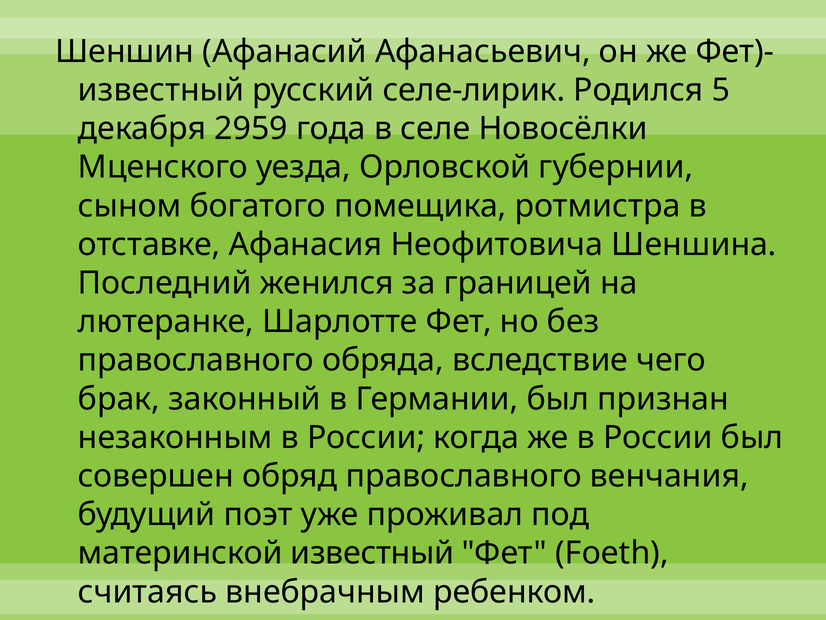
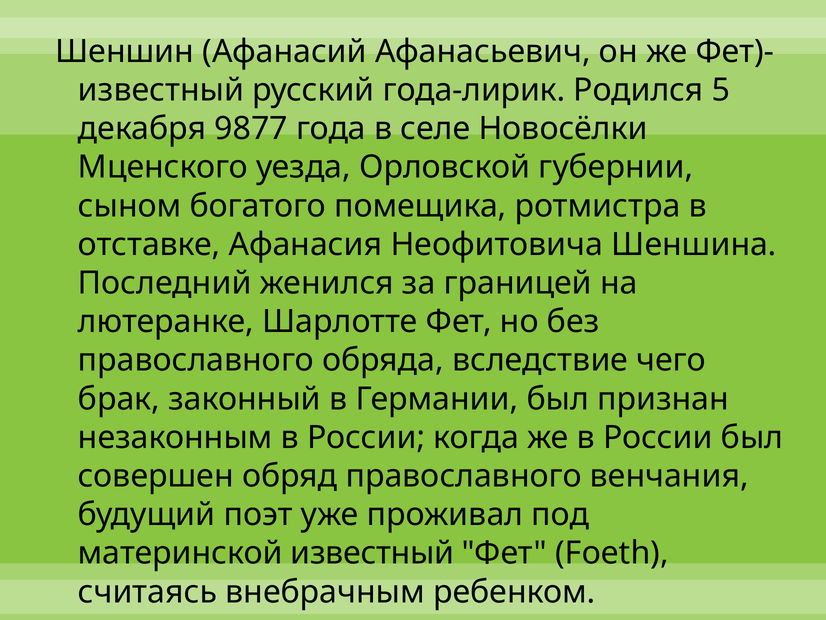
селе-лирик: селе-лирик -> года-лирик
2959: 2959 -> 9877
